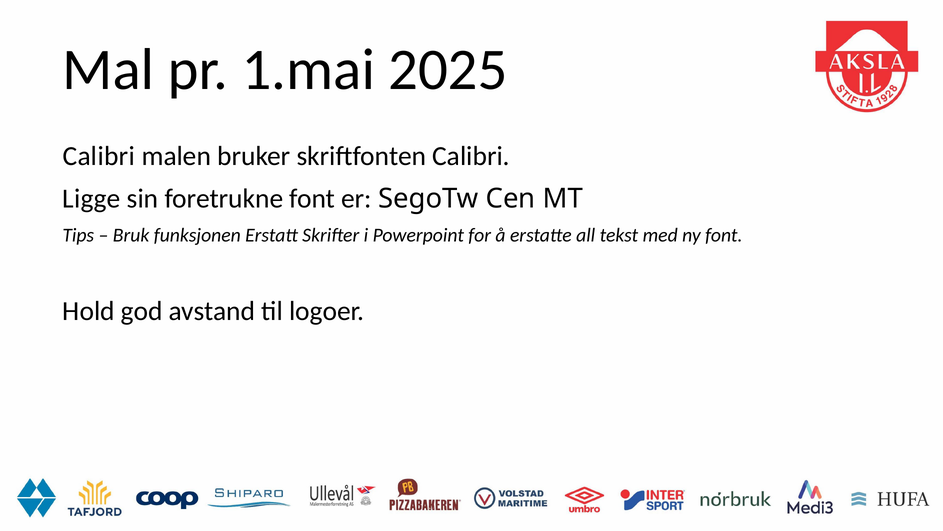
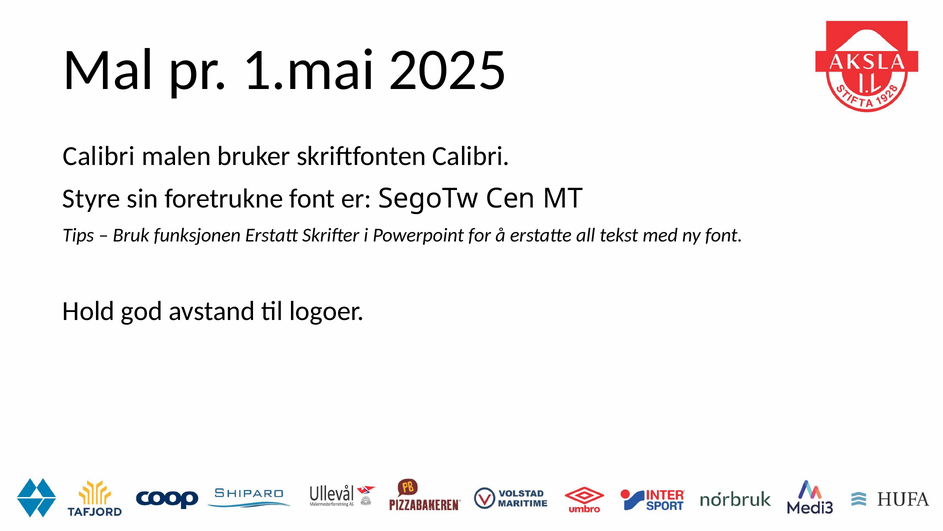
Ligge: Ligge -> Styre
